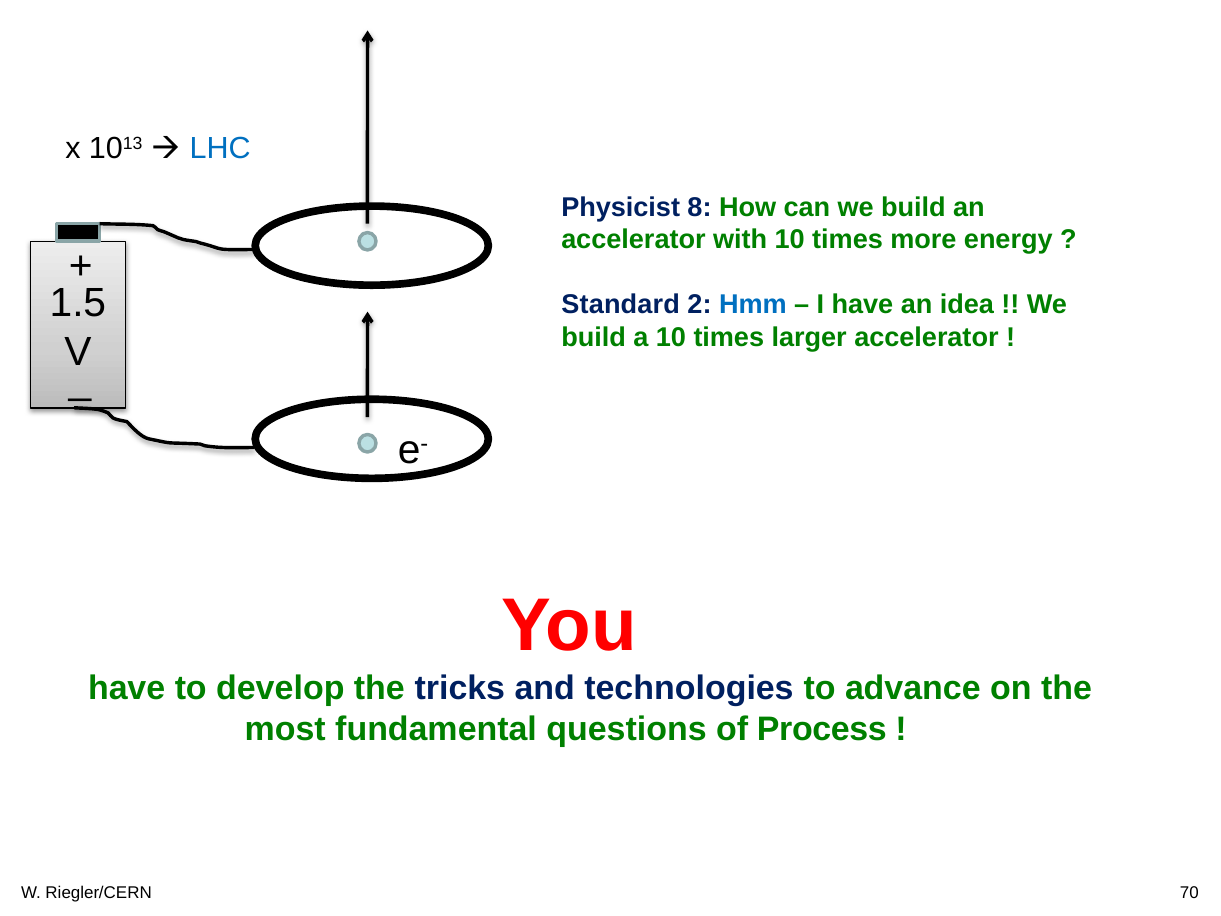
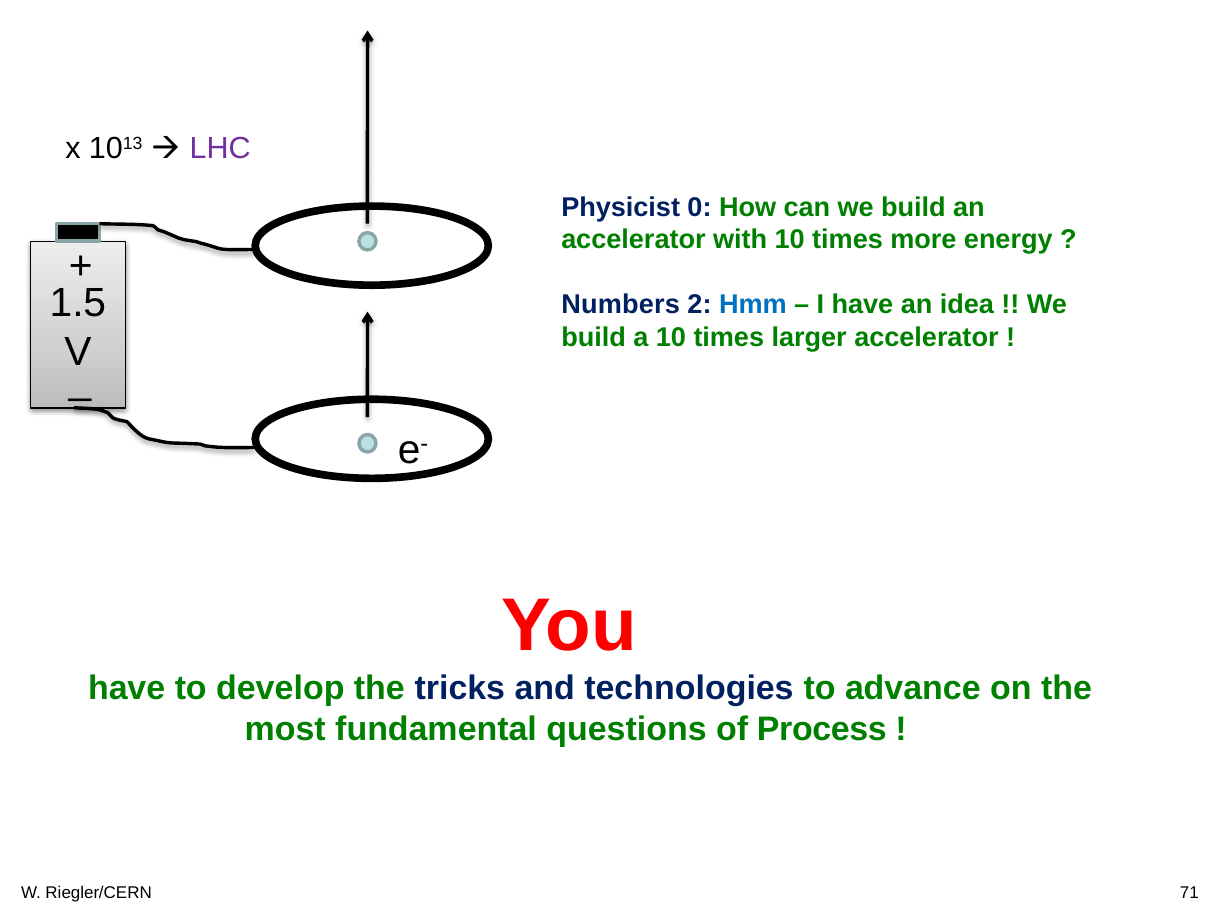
LHC colour: blue -> purple
8: 8 -> 0
Standard: Standard -> Numbers
70: 70 -> 71
